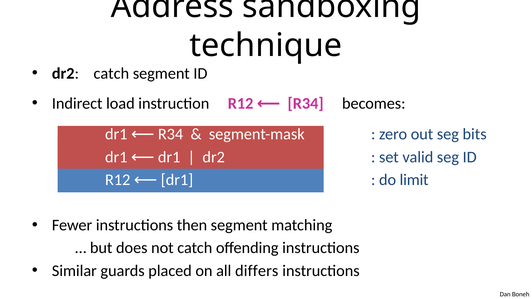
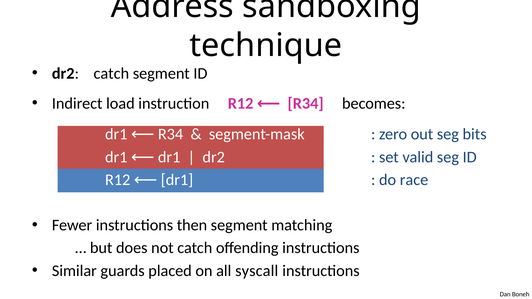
limit: limit -> race
differs: differs -> syscall
